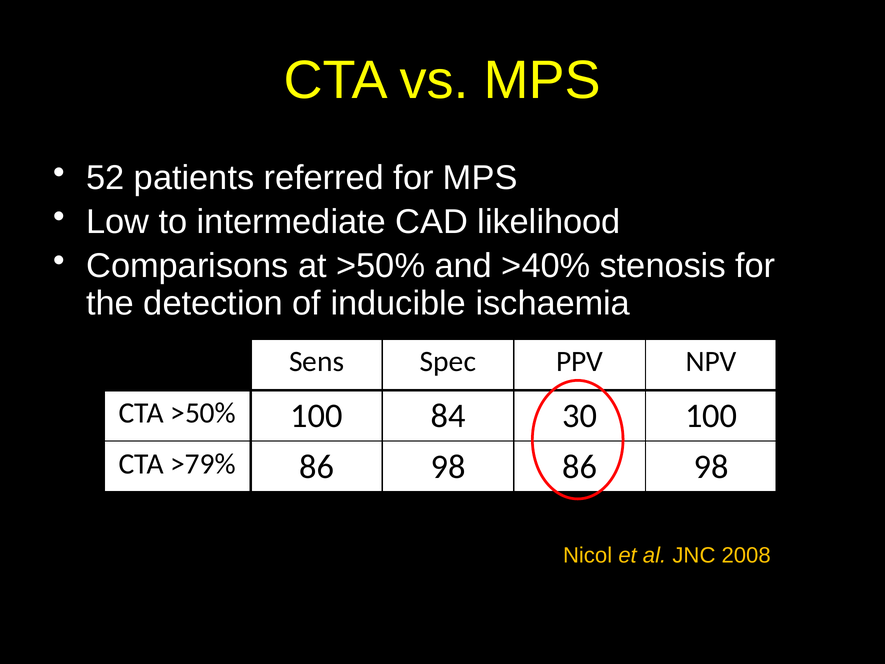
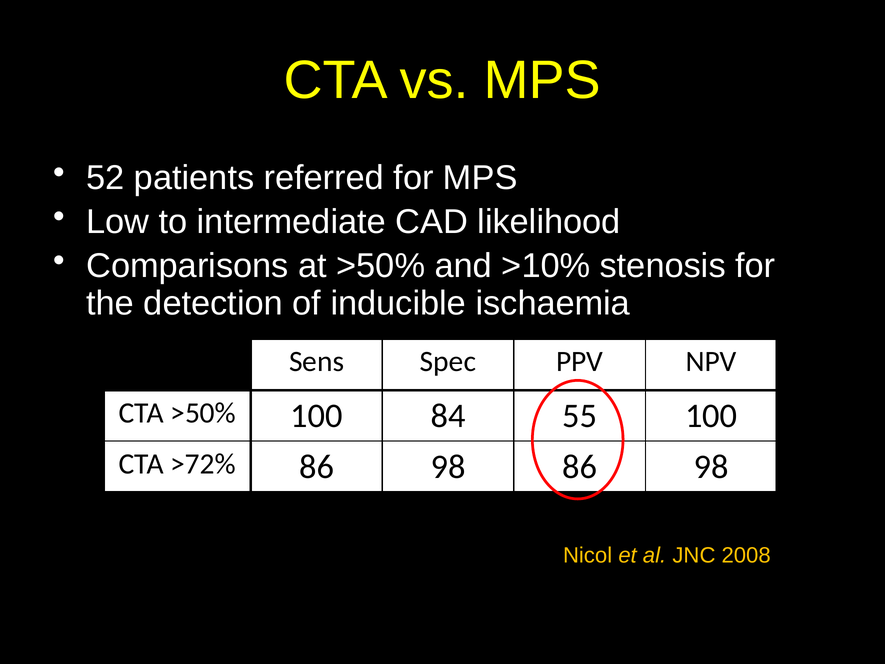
>40%: >40% -> >10%
30: 30 -> 55
>79%: >79% -> >72%
